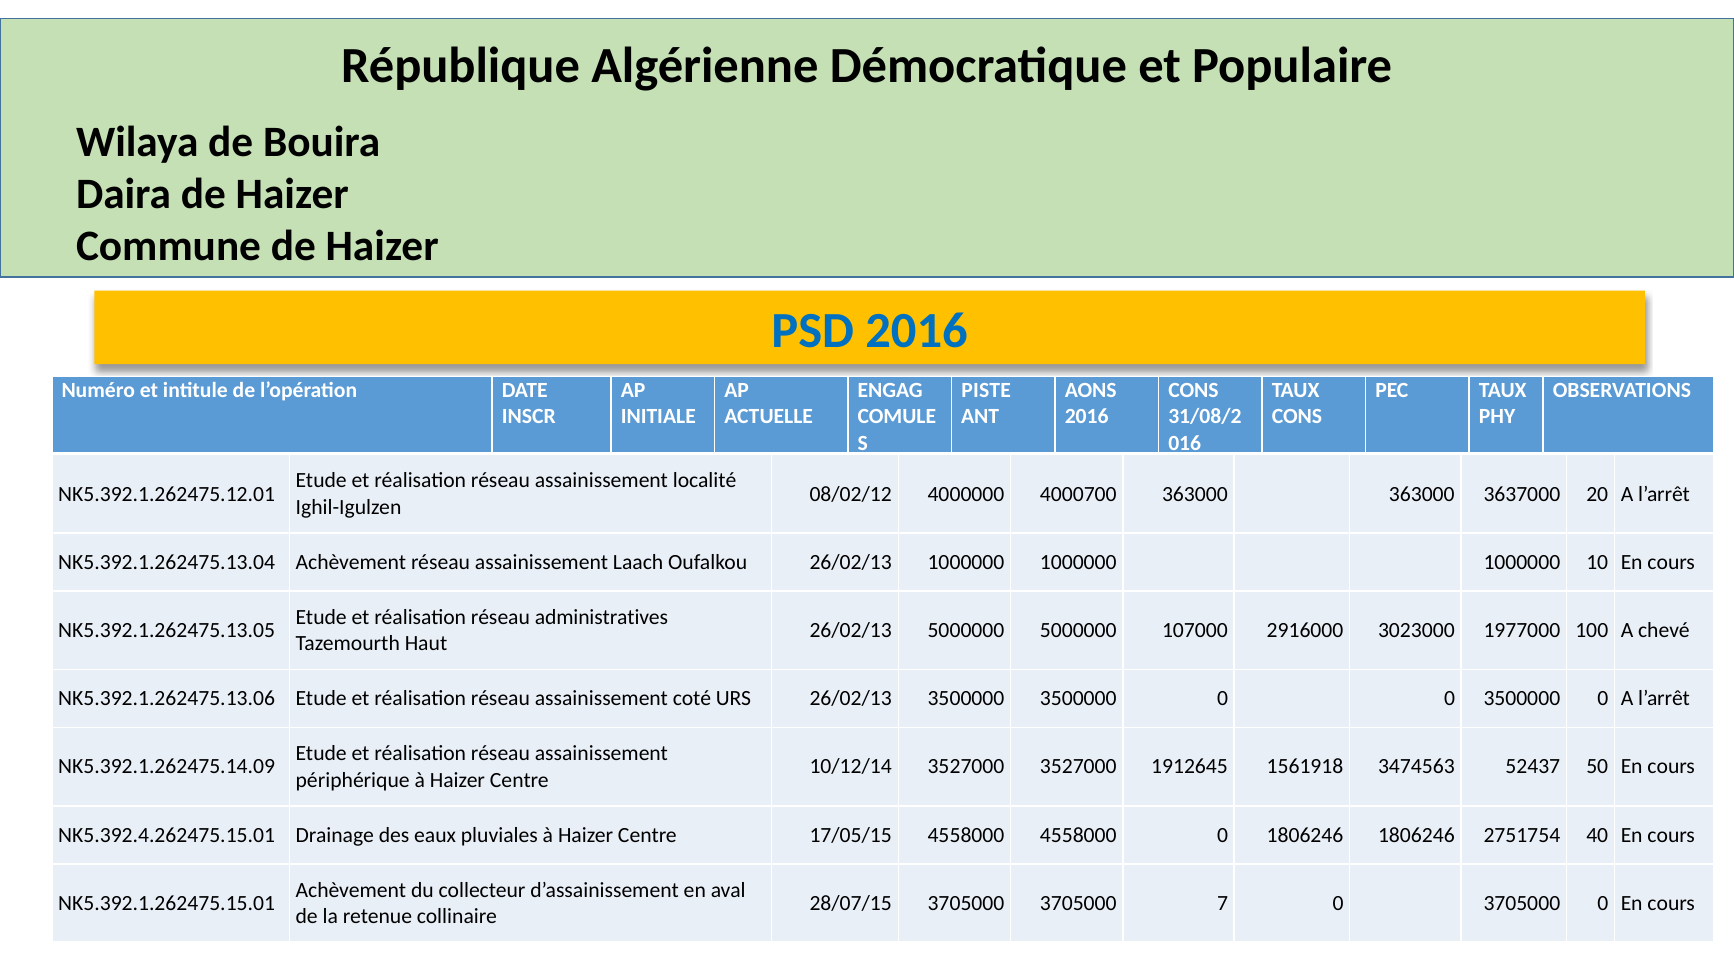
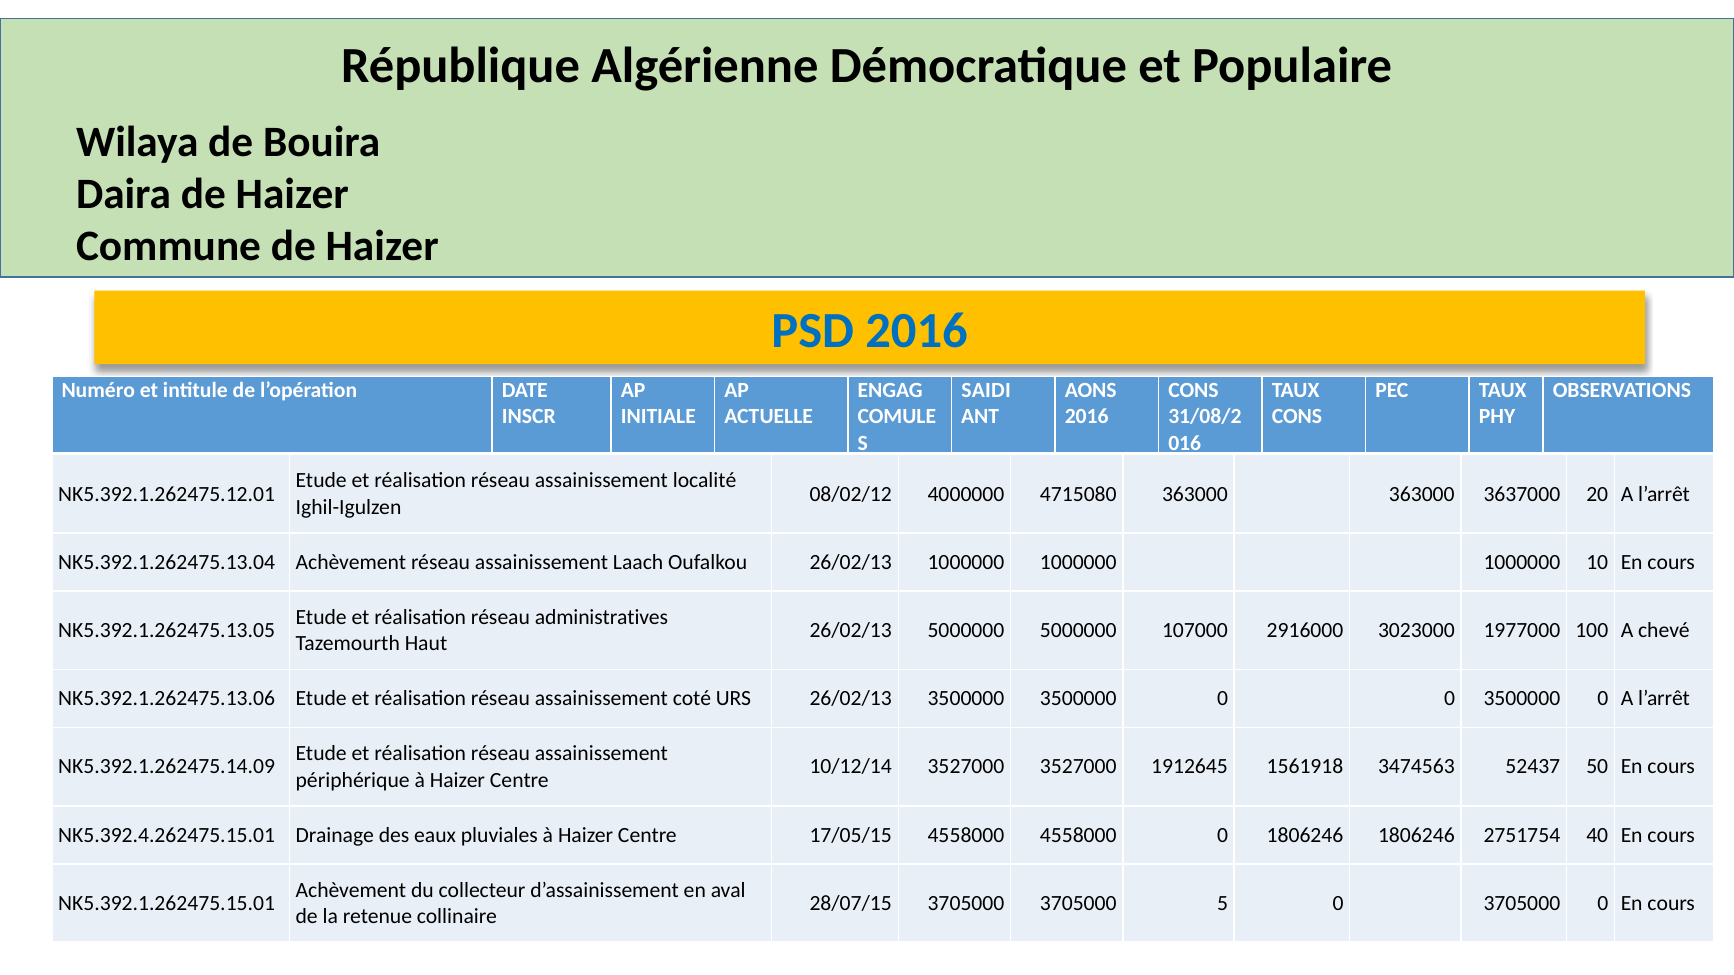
PISTE: PISTE -> SAIDI
4000700: 4000700 -> 4715080
7: 7 -> 5
